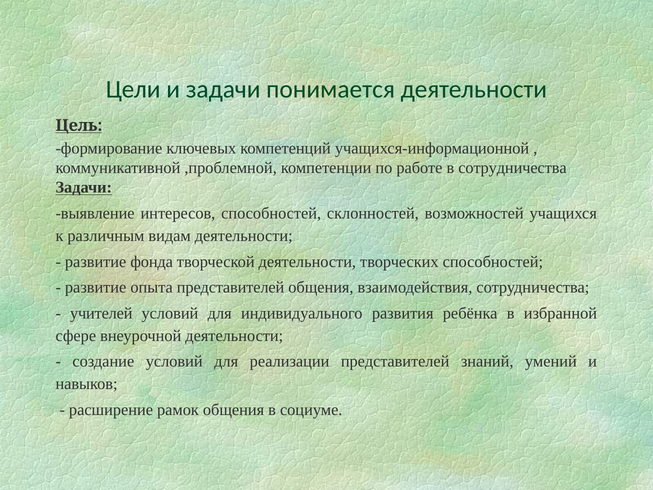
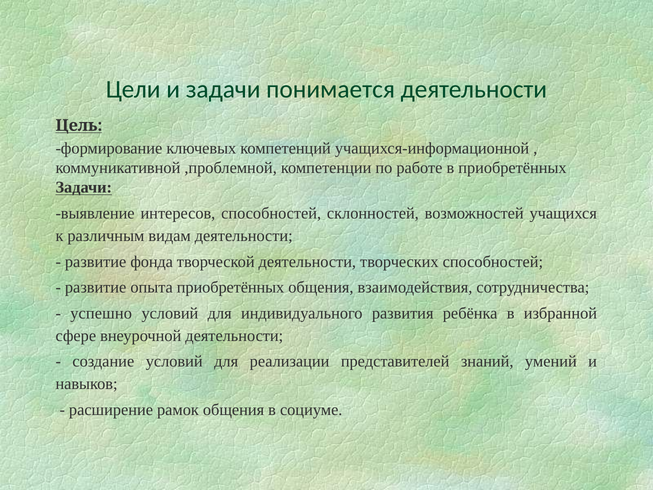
в сотрудничества: сотрудничества -> приобретённых
опыта представителей: представителей -> приобретённых
учителей: учителей -> успешно
